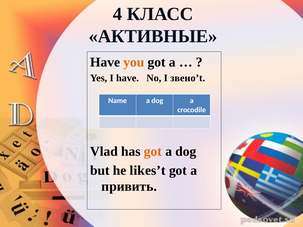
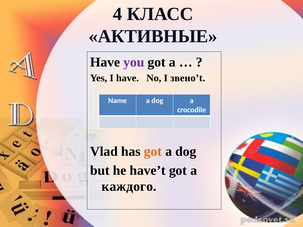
you colour: orange -> purple
likes’t: likes’t -> have’t
привить: привить -> каждого
